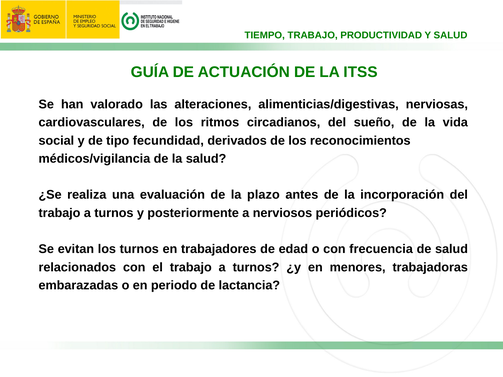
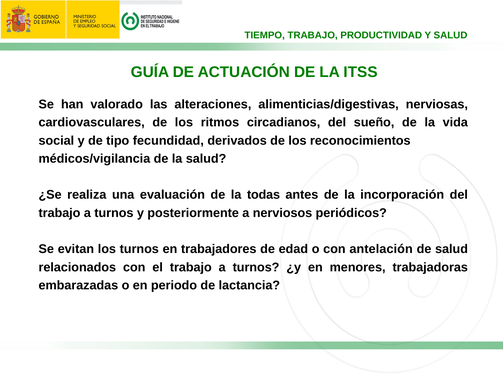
plazo: plazo -> todas
frecuencia: frecuencia -> antelación
